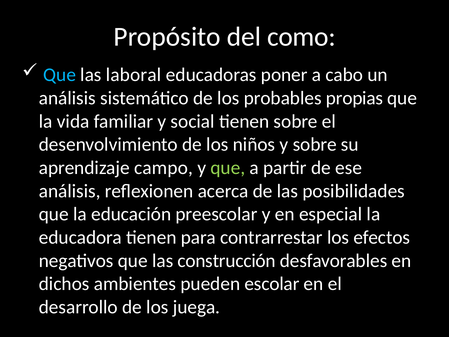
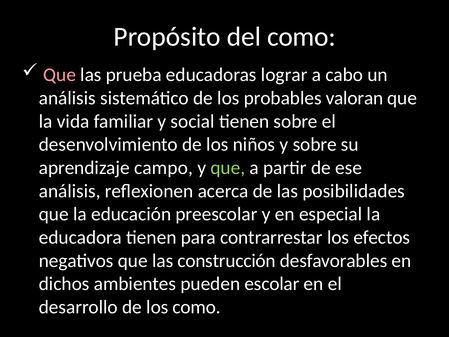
Que at (60, 75) colour: light blue -> pink
laboral: laboral -> prueba
poner: poner -> lograr
propias: propias -> valoran
los juega: juega -> como
